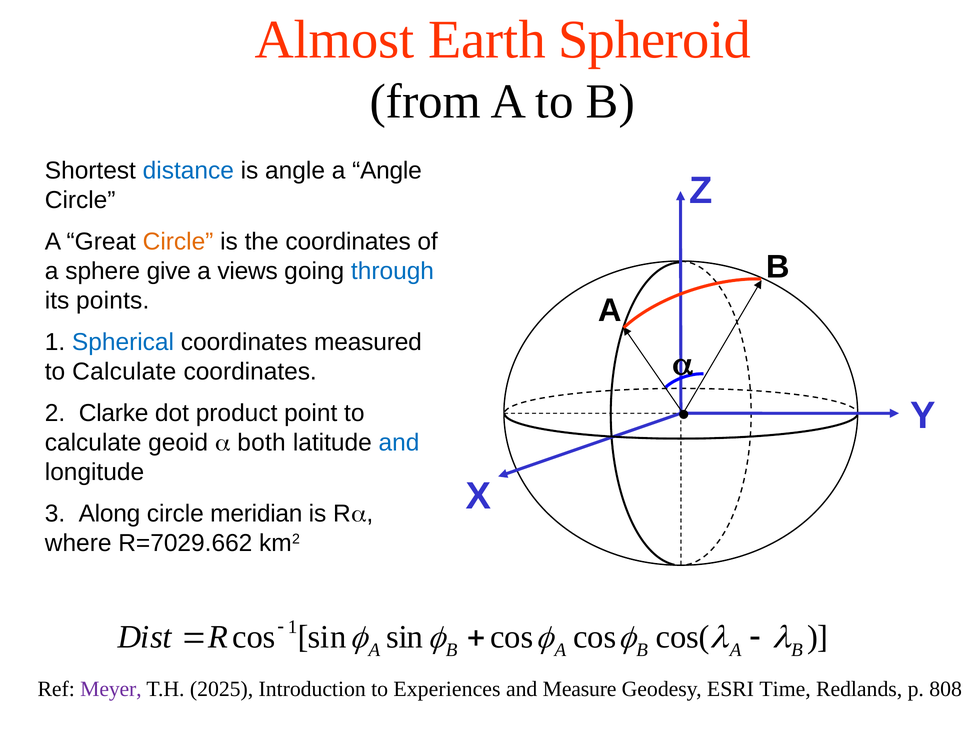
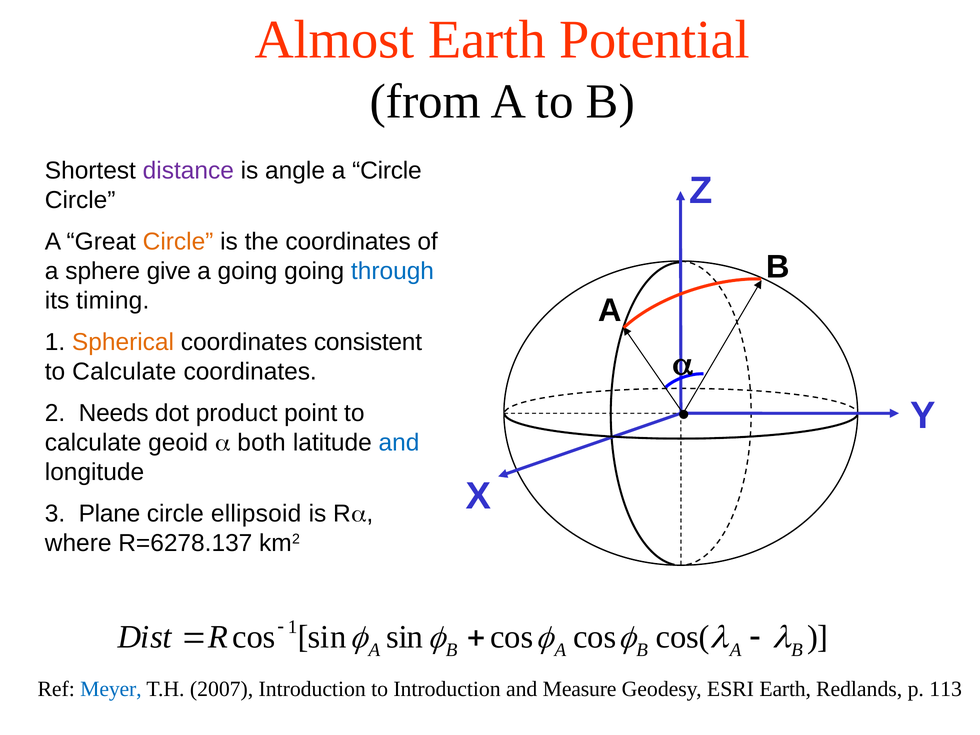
Spheroid: Spheroid -> Potential
distance colour: blue -> purple
a Angle: Angle -> Circle
a views: views -> going
points: points -> timing
Spherical colour: blue -> orange
measured: measured -> consistent
Clarke: Clarke -> Needs
Along: Along -> Plane
meridian: meridian -> ellipsoid
R=7029.662: R=7029.662 -> R=6278.137
Meyer colour: purple -> blue
2025: 2025 -> 2007
to Experiences: Experiences -> Introduction
ESRI Time: Time -> Earth
808: 808 -> 113
